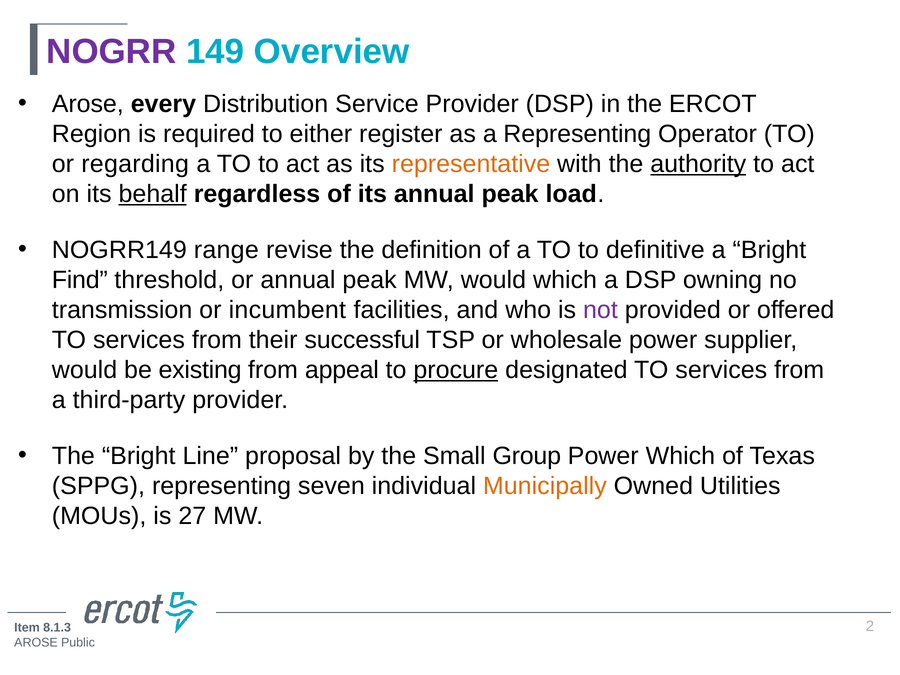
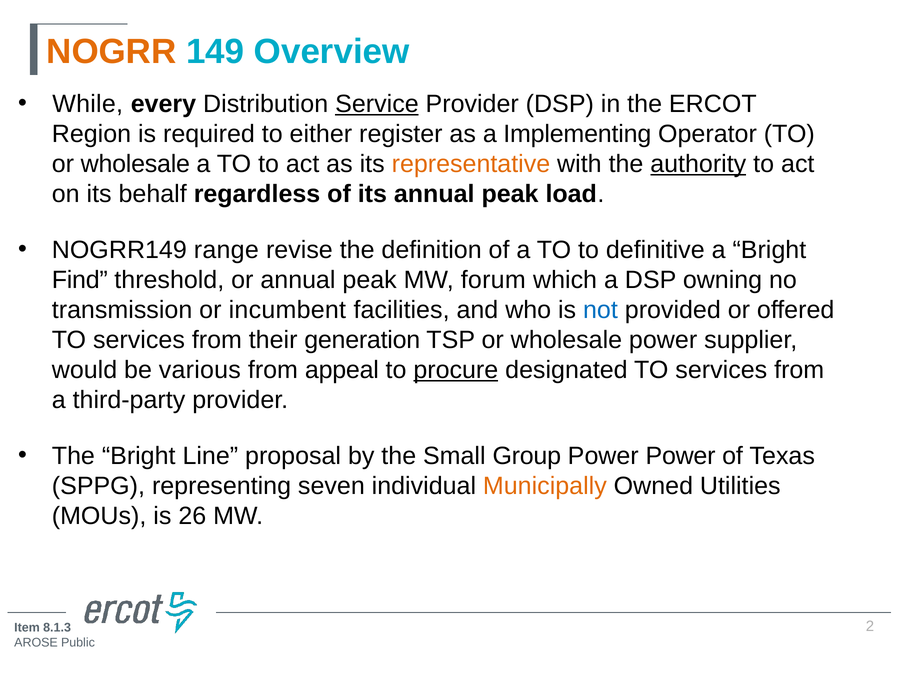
NOGRR colour: purple -> orange
Arose at (88, 104): Arose -> While
Service underline: none -> present
a Representing: Representing -> Implementing
regarding at (135, 164): regarding -> wholesale
behalf underline: present -> none
MW would: would -> forum
not colour: purple -> blue
successful: successful -> generation
existing: existing -> various
Power Which: Which -> Power
27: 27 -> 26
